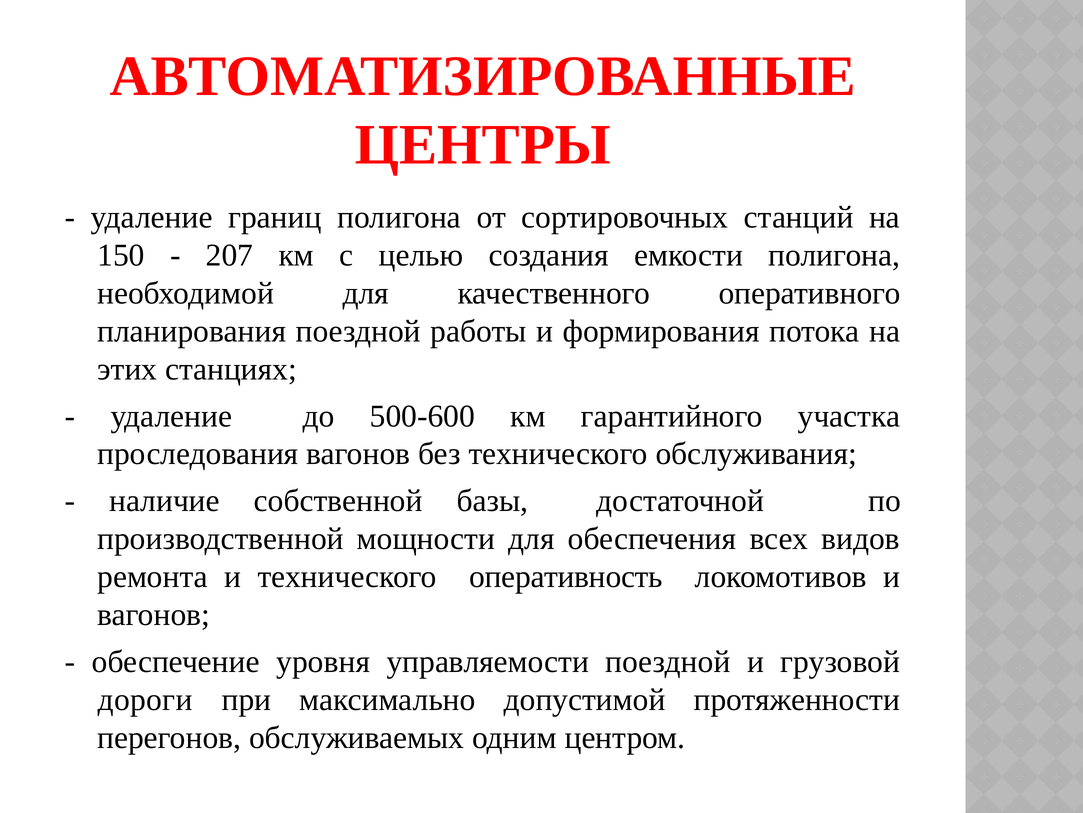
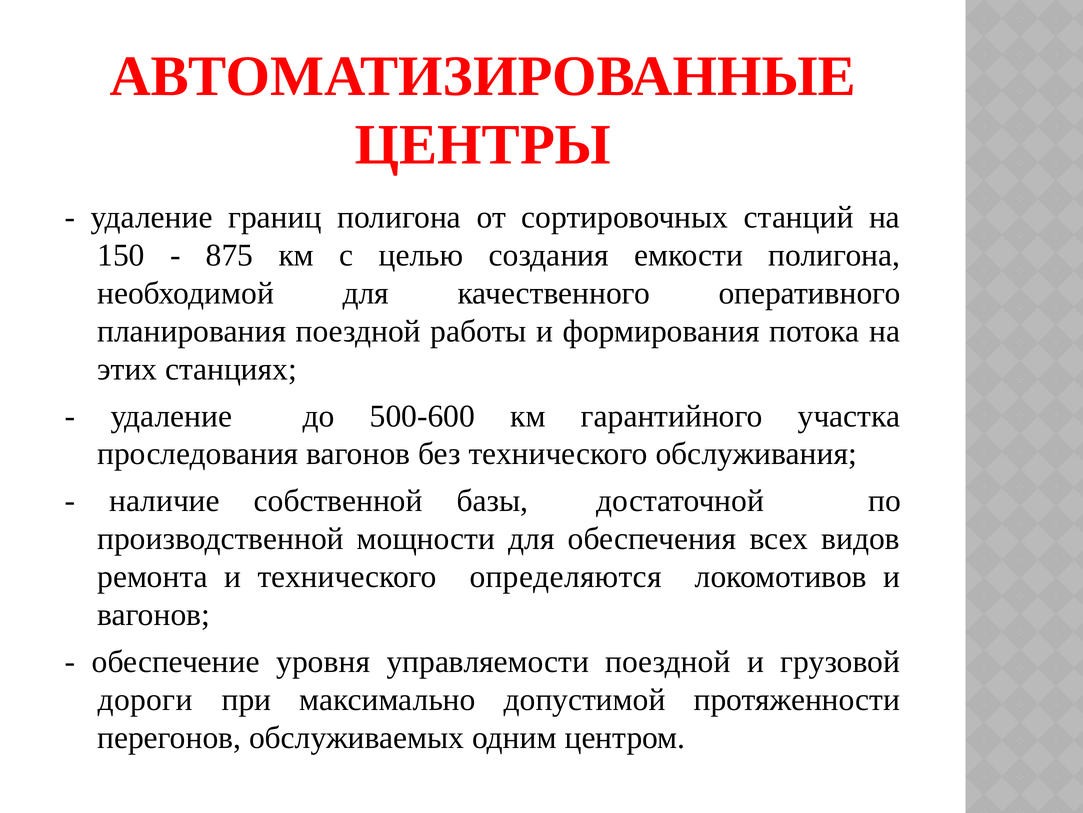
207: 207 -> 875
оперативность: оперативность -> определяются
